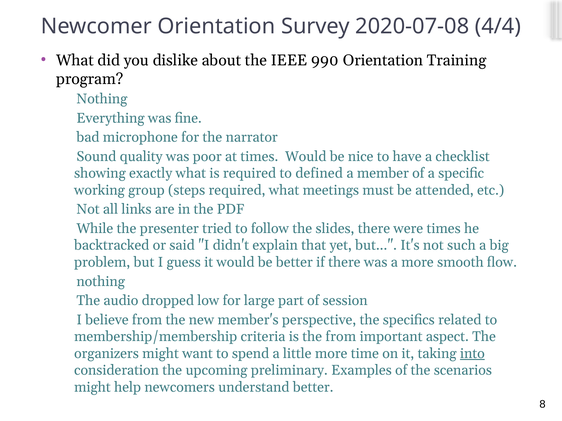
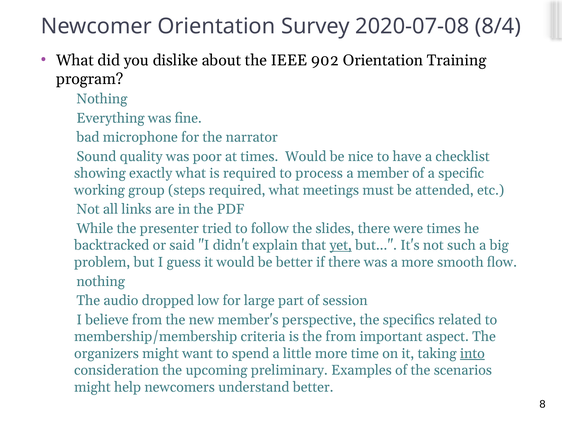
4/4: 4/4 -> 8/4
990: 990 -> 902
defined: defined -> process
yet underline: none -> present
